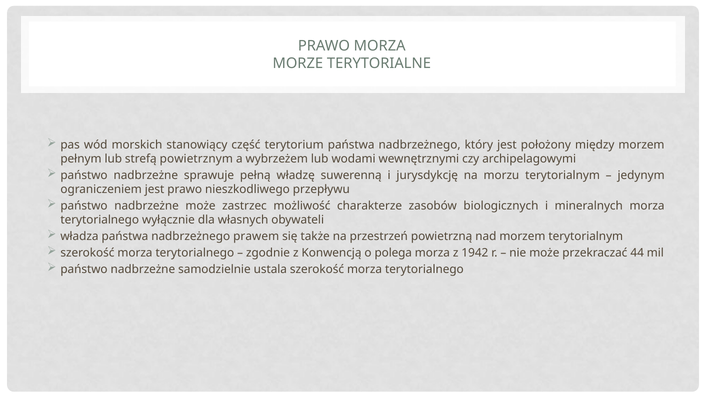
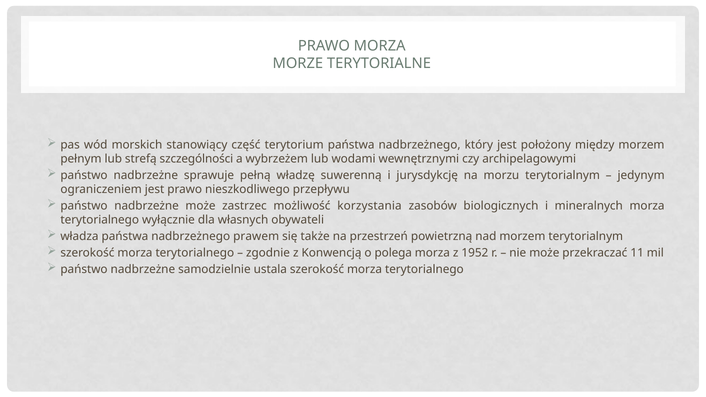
powietrznym: powietrznym -> szczególności
charakterze: charakterze -> korzystania
1942: 1942 -> 1952
44: 44 -> 11
